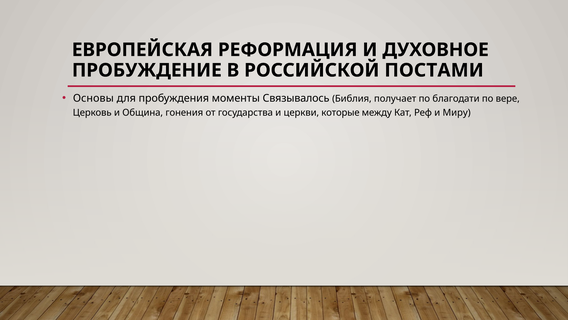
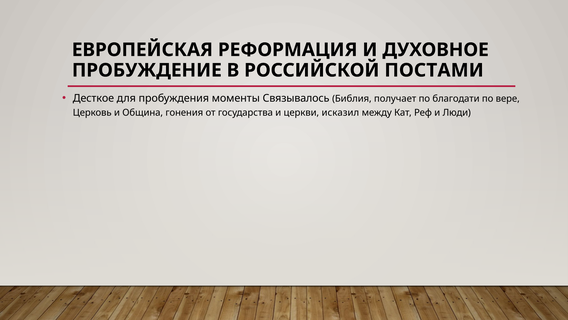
Основы: Основы -> Десткое
которые: которые -> исказил
Миру: Миру -> Люди
